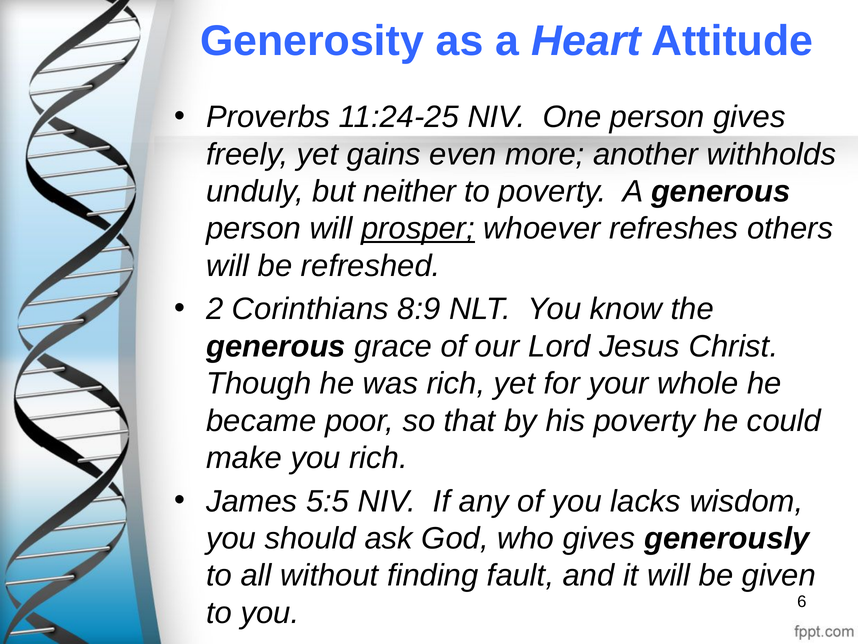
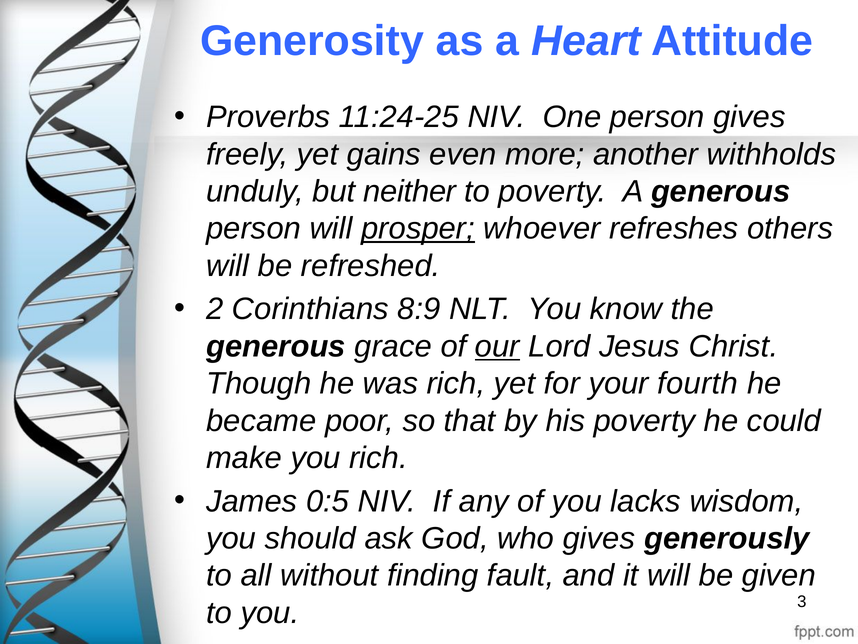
our underline: none -> present
whole: whole -> fourth
5:5: 5:5 -> 0:5
6: 6 -> 3
